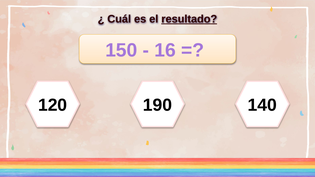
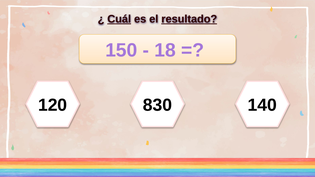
Cuál underline: none -> present
16: 16 -> 18
190: 190 -> 830
